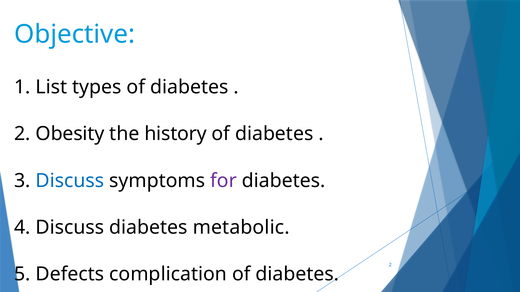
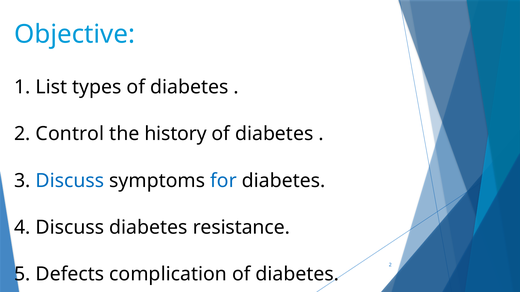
Obesity: Obesity -> Control
for colour: purple -> blue
metabolic: metabolic -> resistance
